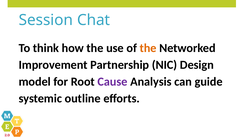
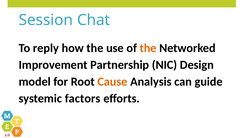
think: think -> reply
Cause colour: purple -> orange
outline: outline -> factors
